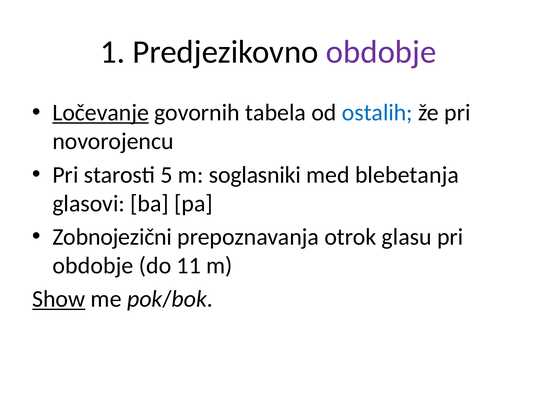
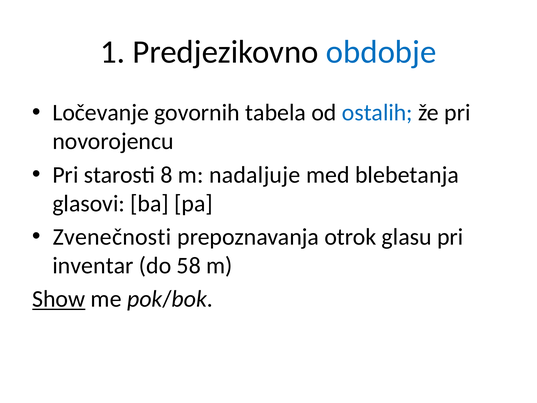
obdobje at (381, 52) colour: purple -> blue
Ločevanje underline: present -> none
5: 5 -> 8
soglasniki: soglasniki -> nadaljuje
Zobnojezični: Zobnojezični -> Zvenečnosti
obdobje at (93, 265): obdobje -> inventar
11: 11 -> 58
